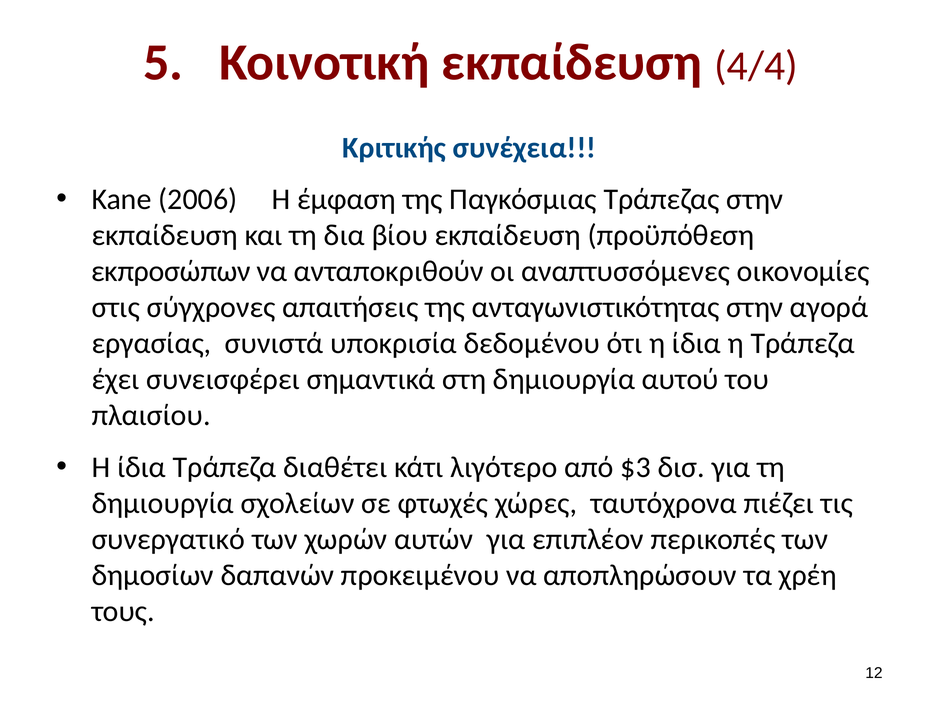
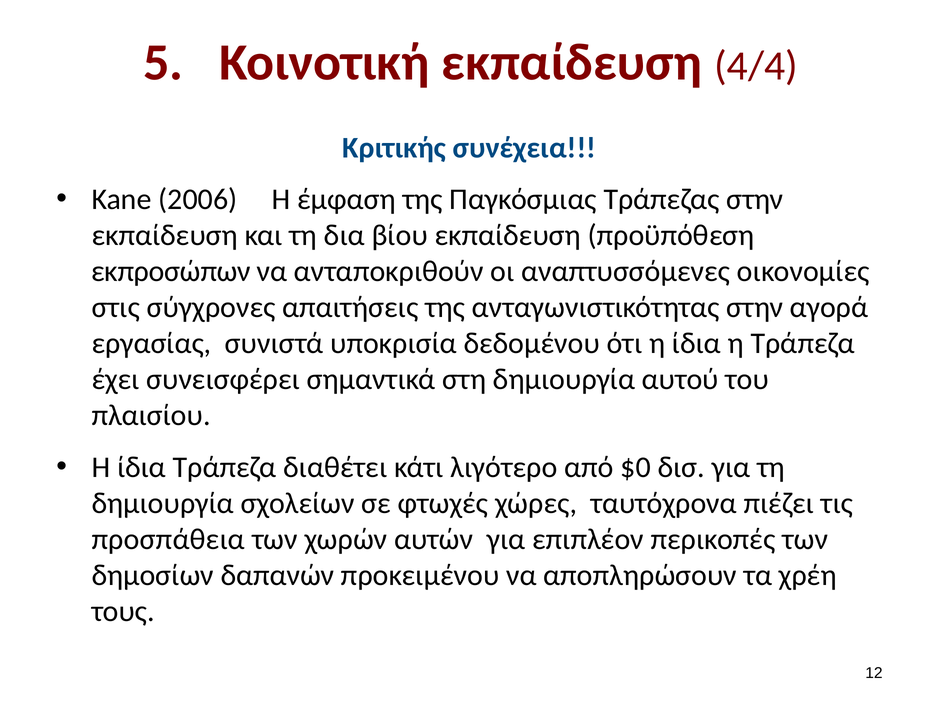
$3: $3 -> $0
συνεργατικό: συνεργατικό -> προσπάθεια
